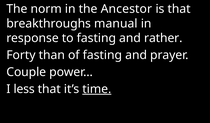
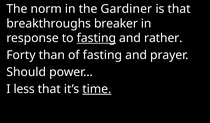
Ancestor: Ancestor -> Gardiner
manual: manual -> breaker
fasting at (96, 38) underline: none -> present
Couple: Couple -> Should
